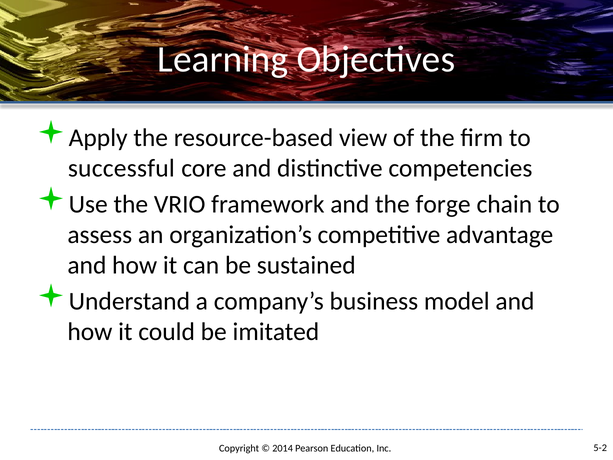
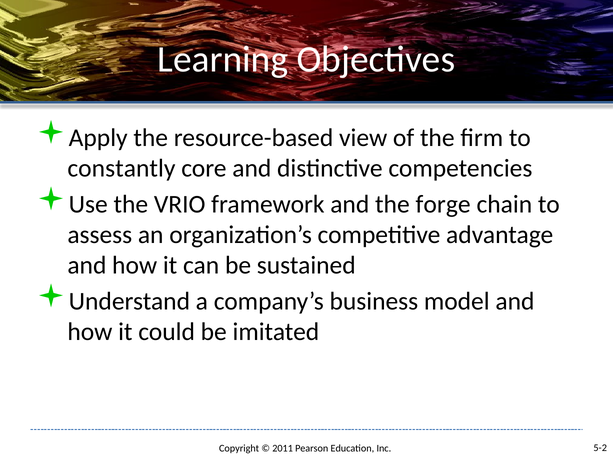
successful: successful -> constantly
2014: 2014 -> 2011
